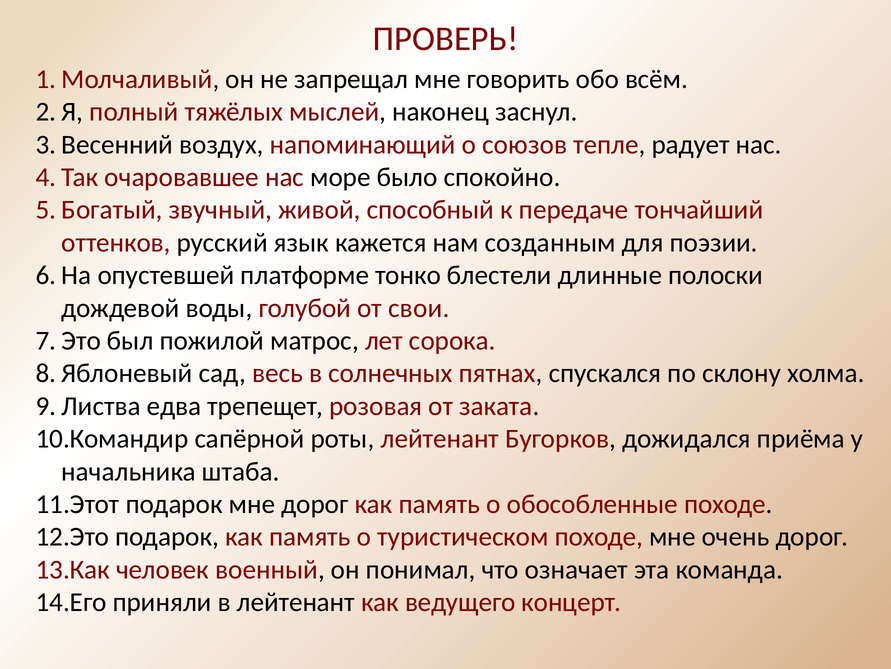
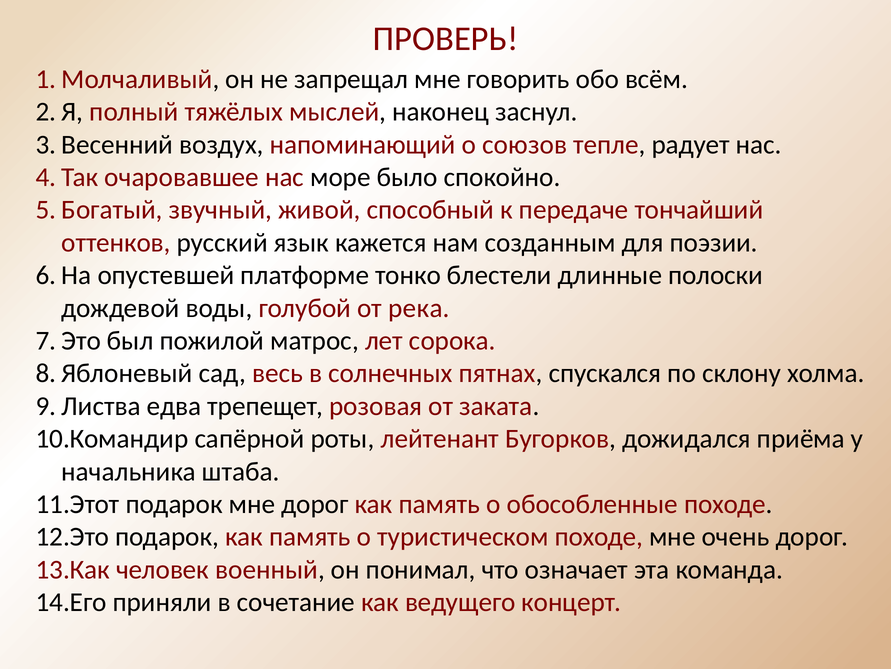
свои: свои -> река
в лейтенант: лейтенант -> сочетание
